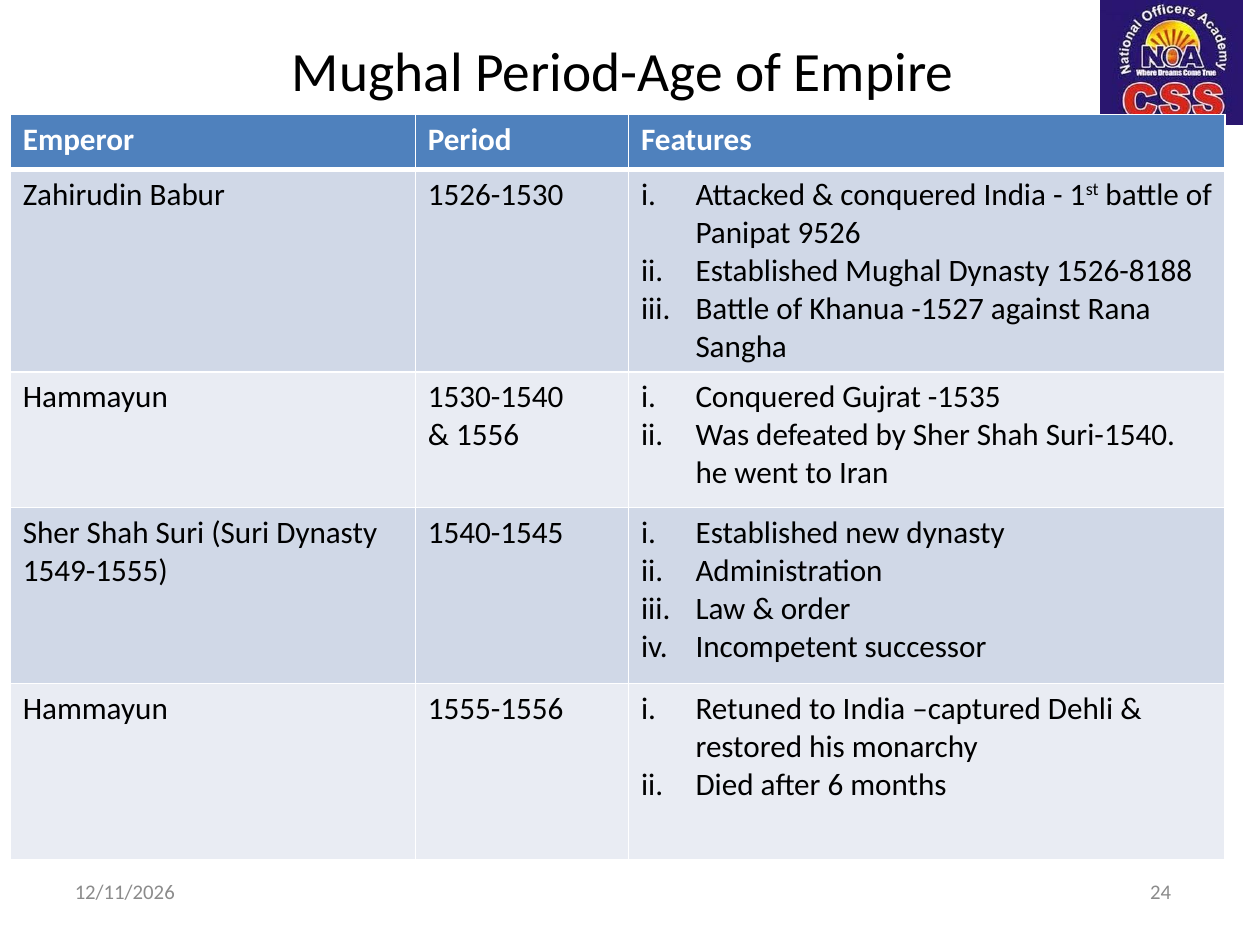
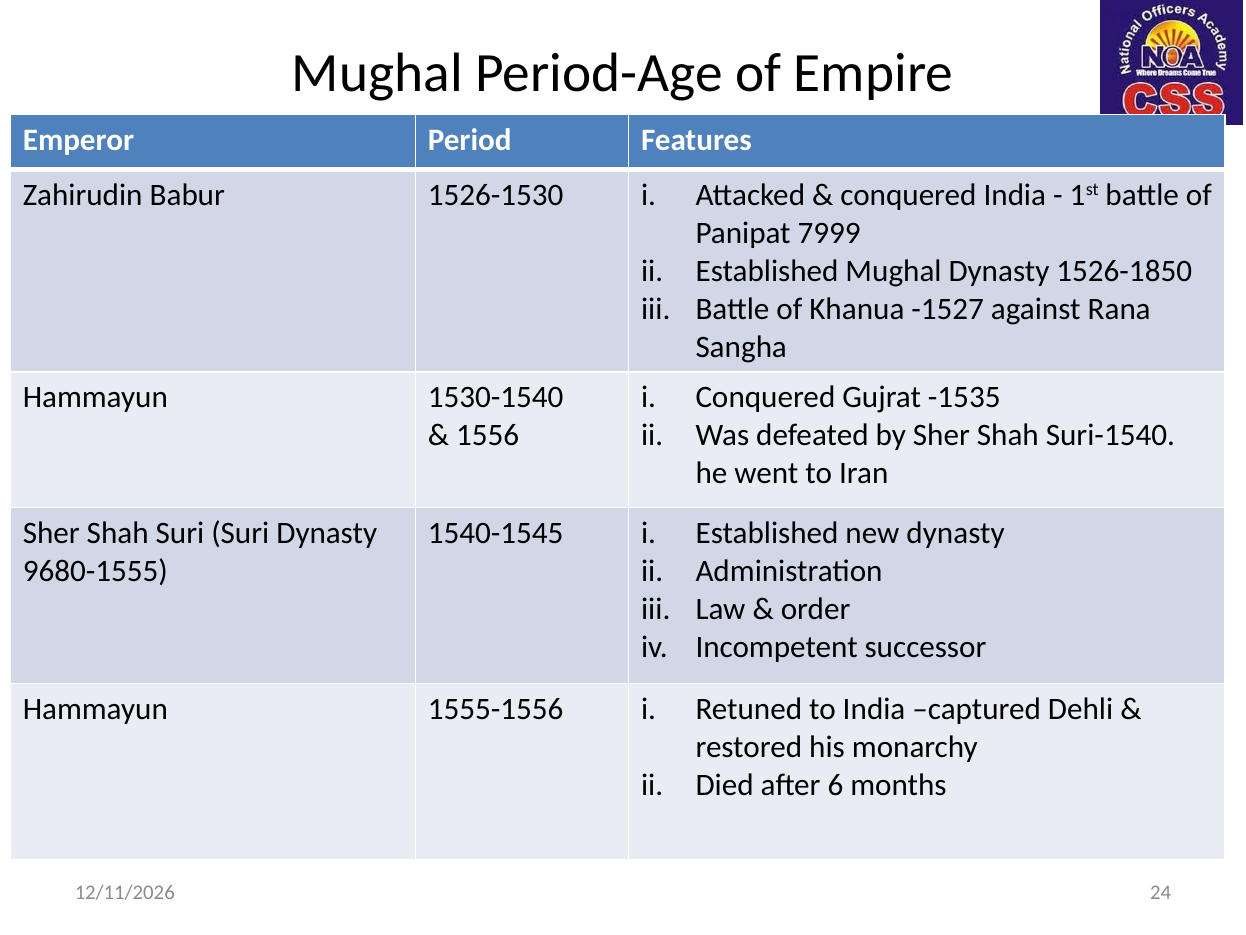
9526: 9526 -> 7999
1526-8188: 1526-8188 -> 1526-1850
1549-1555: 1549-1555 -> 9680-1555
